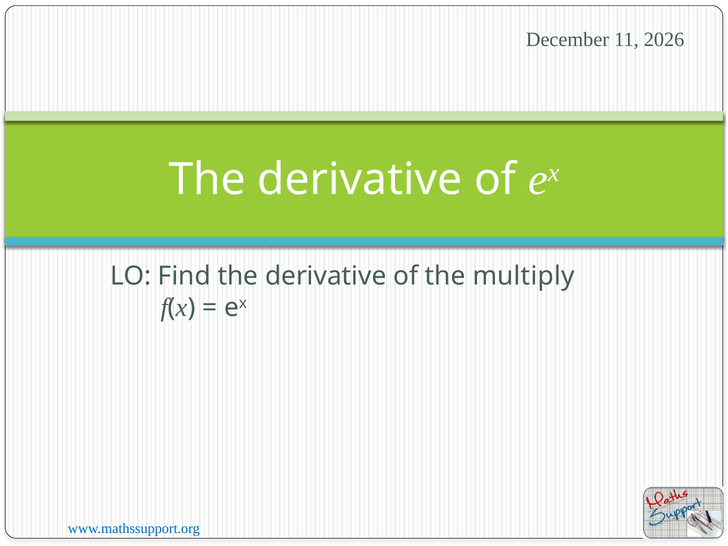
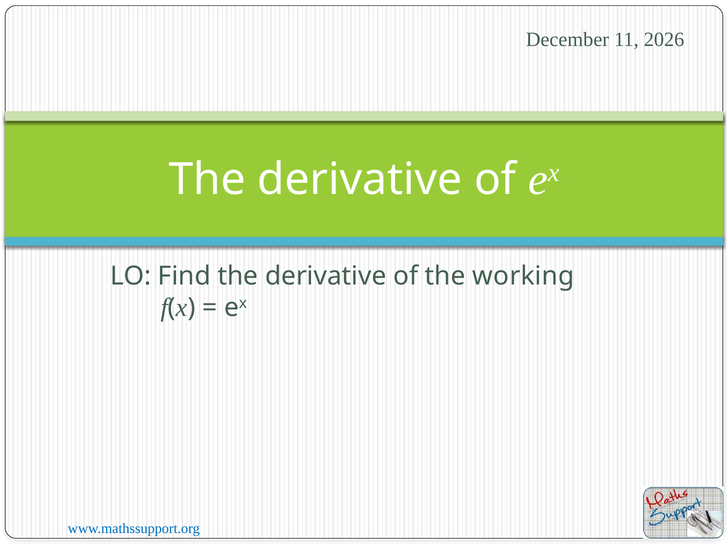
multiply: multiply -> working
